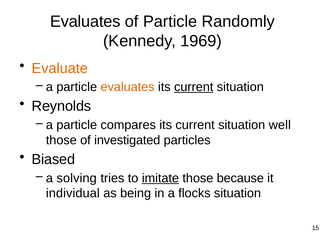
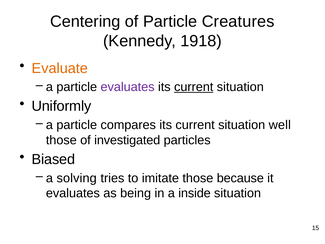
Evaluates at (85, 21): Evaluates -> Centering
Randomly: Randomly -> Creatures
1969: 1969 -> 1918
evaluates at (128, 87) colour: orange -> purple
Reynolds: Reynolds -> Uniformly
imitate underline: present -> none
individual at (73, 193): individual -> evaluates
flocks: flocks -> inside
